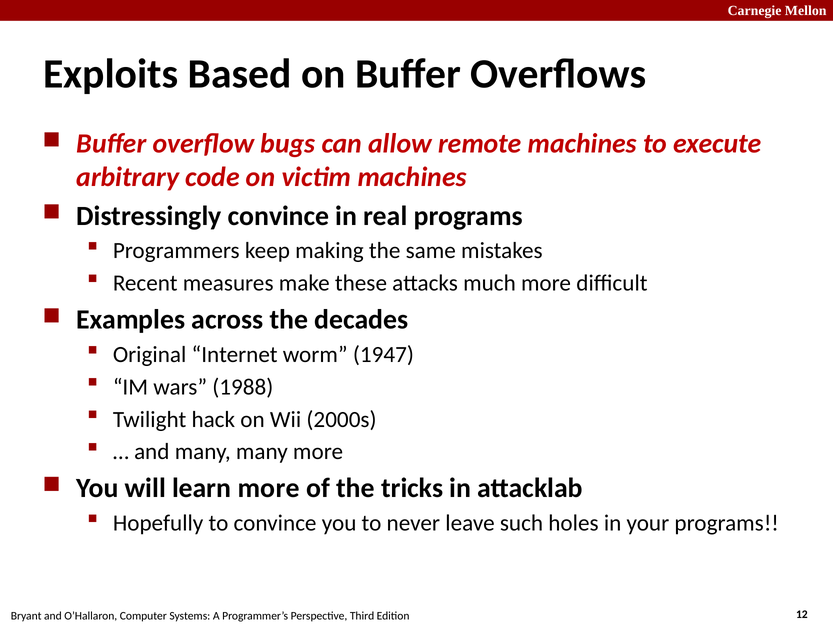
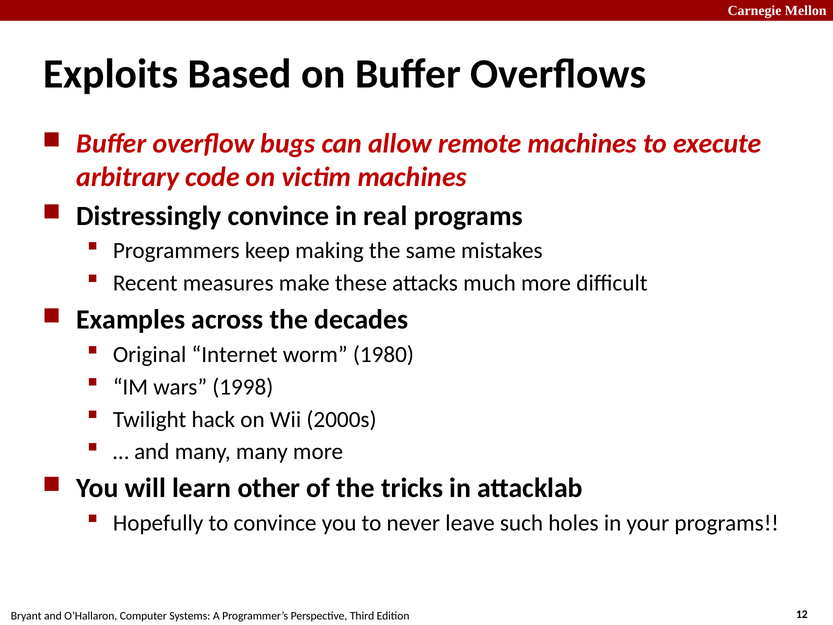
1947: 1947 -> 1980
1988: 1988 -> 1998
learn more: more -> other
